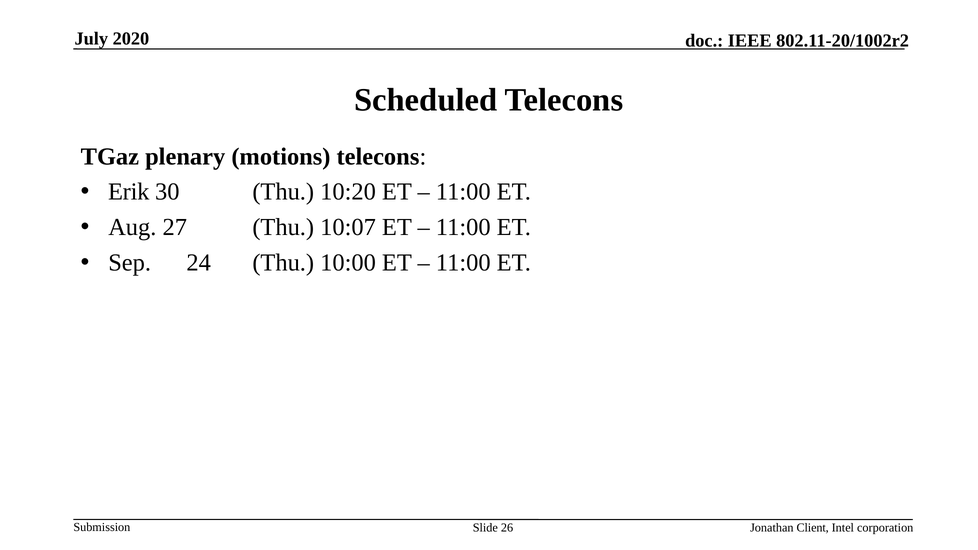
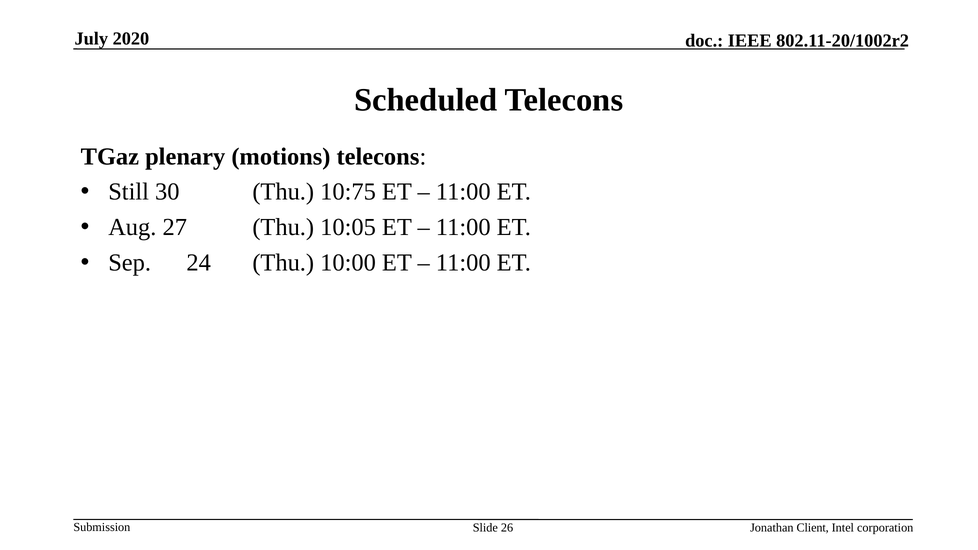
Erik: Erik -> Still
10:20: 10:20 -> 10:75
10:07: 10:07 -> 10:05
